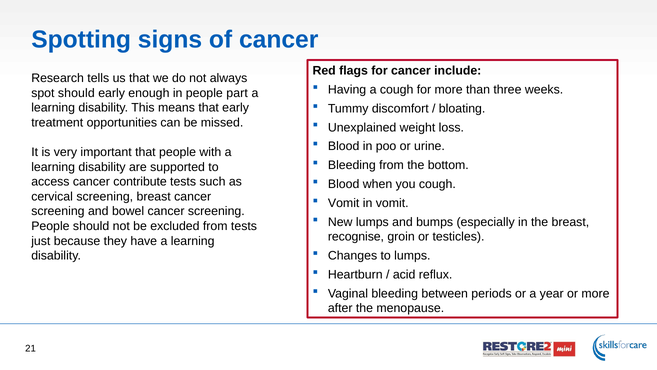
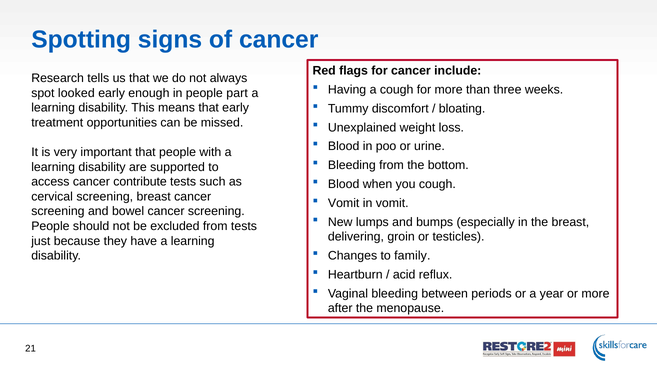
spot should: should -> looked
recognise: recognise -> delivering
to lumps: lumps -> family
